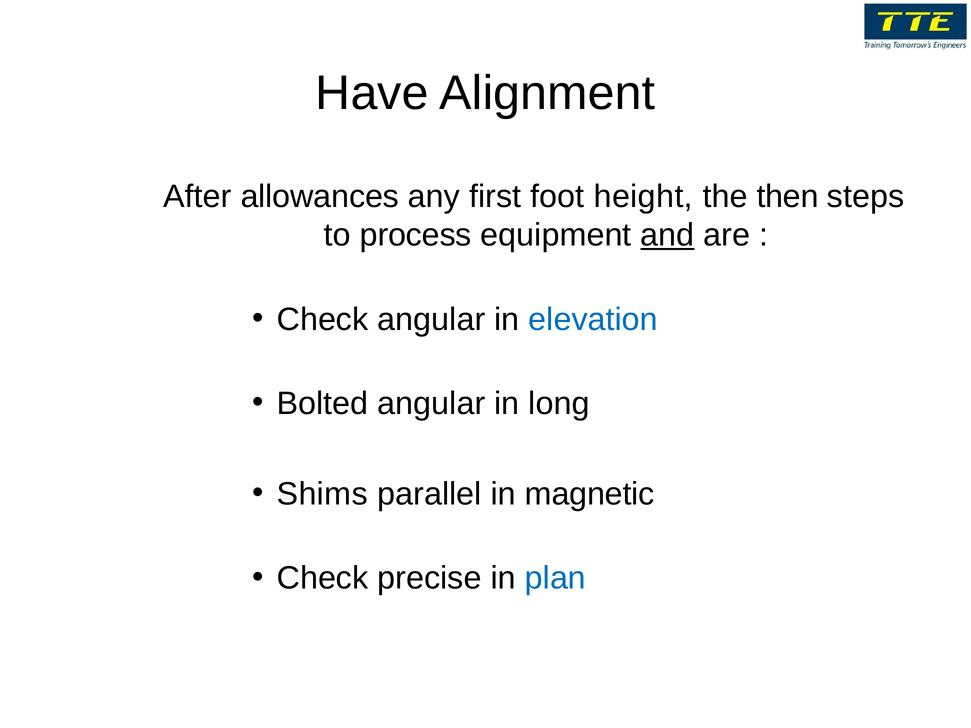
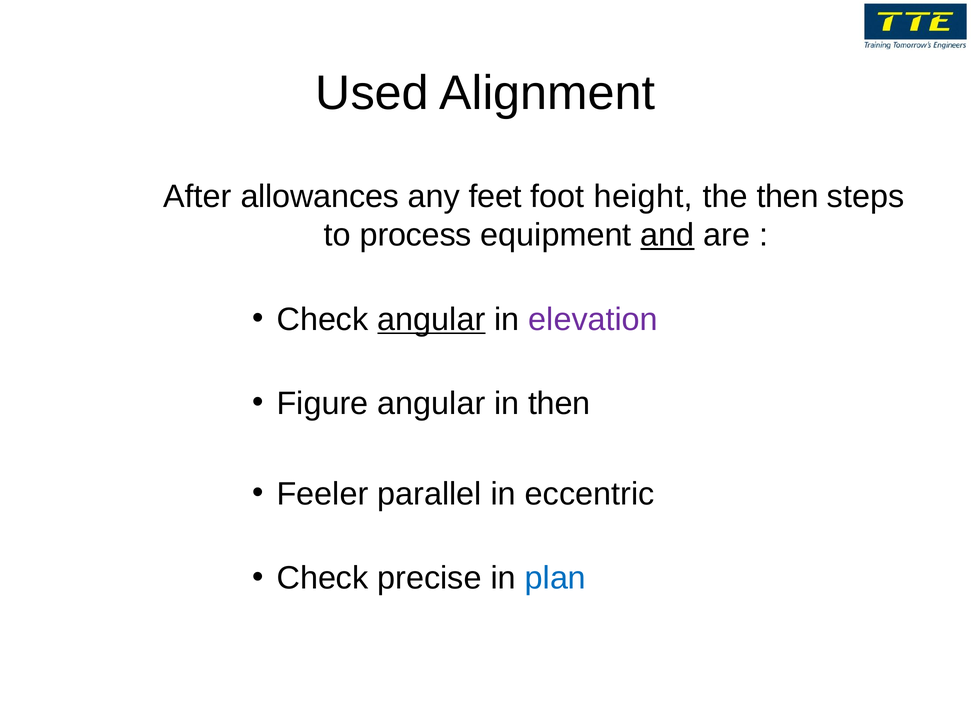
Have: Have -> Used
first: first -> feet
angular at (431, 319) underline: none -> present
elevation colour: blue -> purple
Bolted: Bolted -> Figure
in long: long -> then
Shims: Shims -> Feeler
magnetic: magnetic -> eccentric
